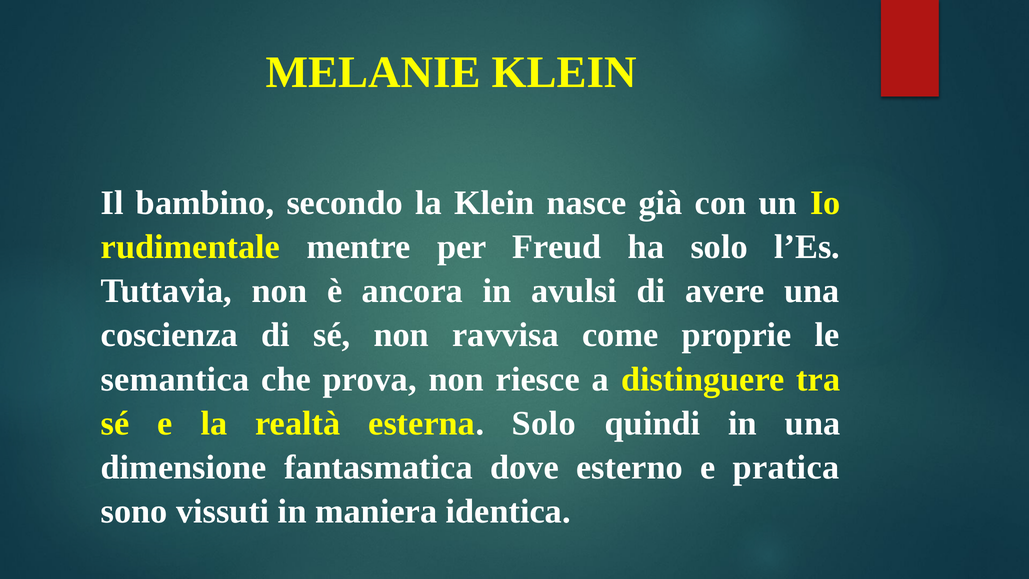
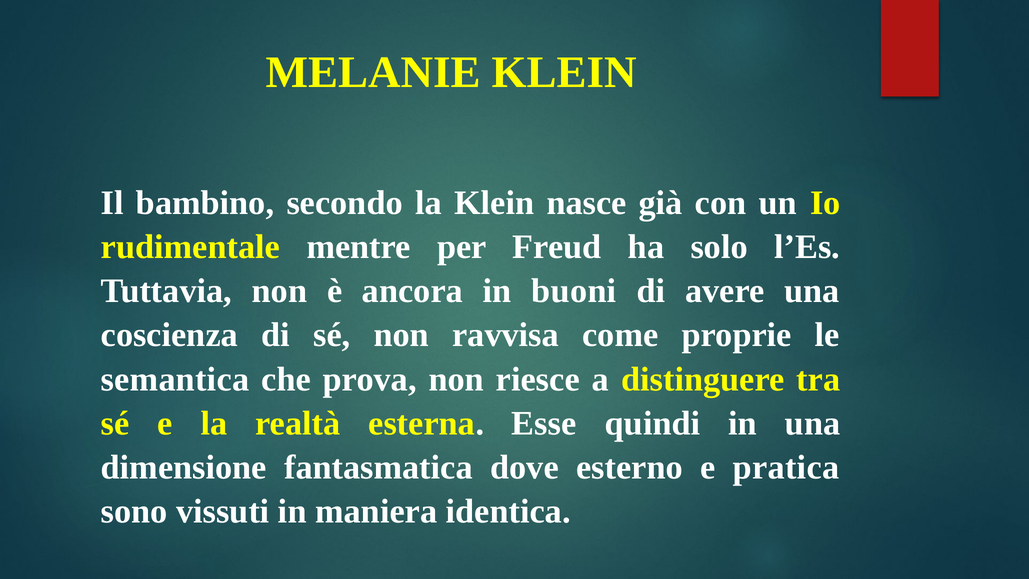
avulsi: avulsi -> buoni
esterna Solo: Solo -> Esse
